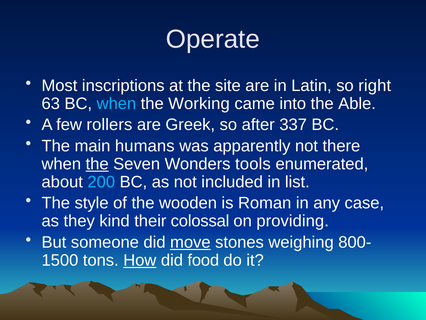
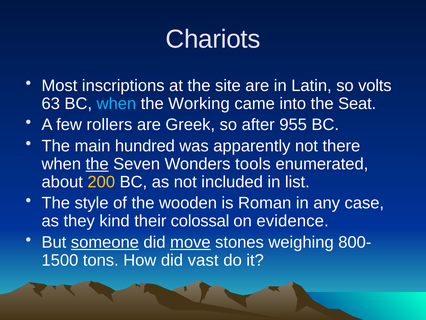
Operate: Operate -> Chariots
right: right -> volts
Able: Able -> Seat
337: 337 -> 955
humans: humans -> hundred
200 colour: light blue -> yellow
providing: providing -> evidence
someone underline: none -> present
How underline: present -> none
food: food -> vast
